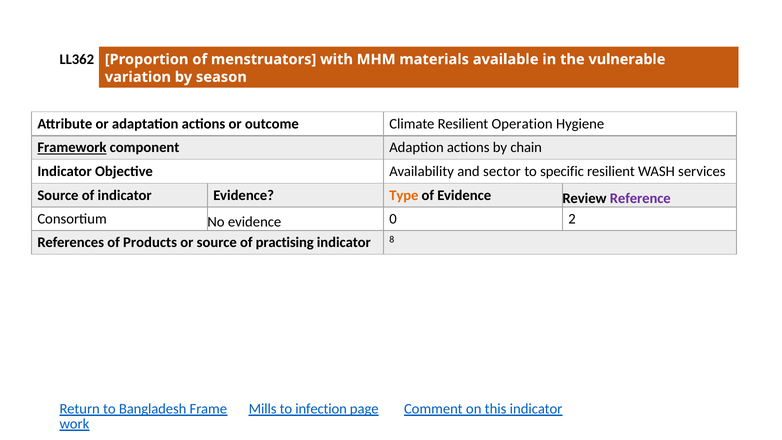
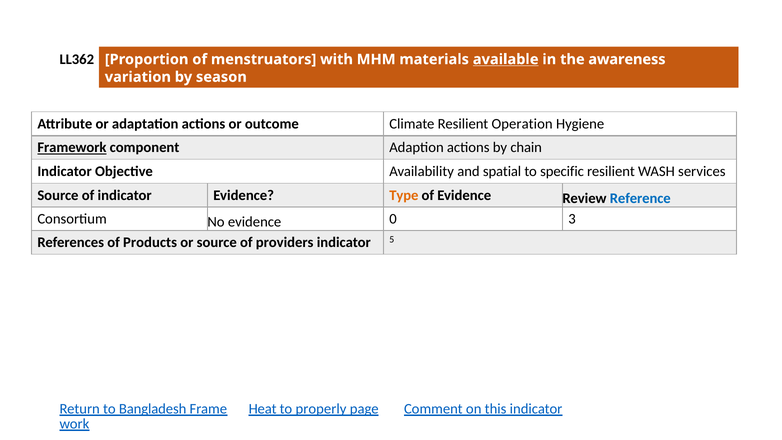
available underline: none -> present
vulnerable: vulnerable -> awareness
sector: sector -> spatial
Reference colour: purple -> blue
2: 2 -> 3
practising: practising -> providers
8: 8 -> 5
Mills: Mills -> Heat
infection: infection -> properly
